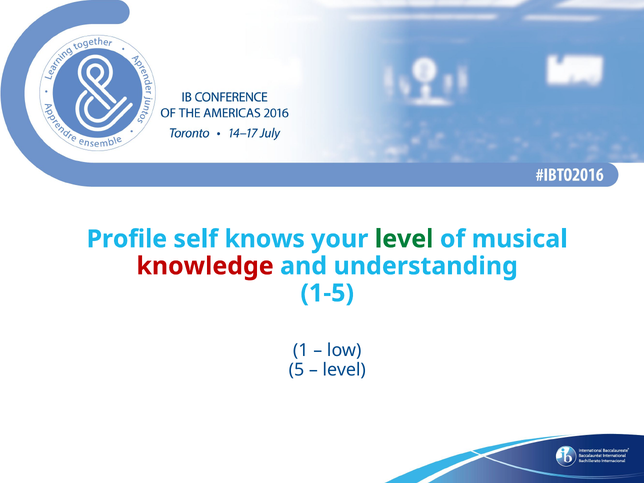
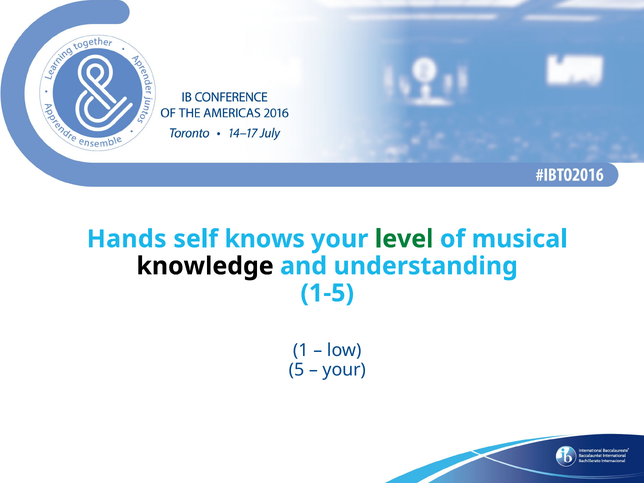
Profile: Profile -> Hands
knowledge colour: red -> black
level at (344, 370): level -> your
